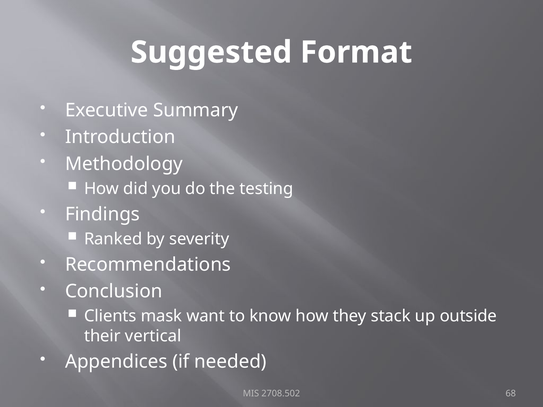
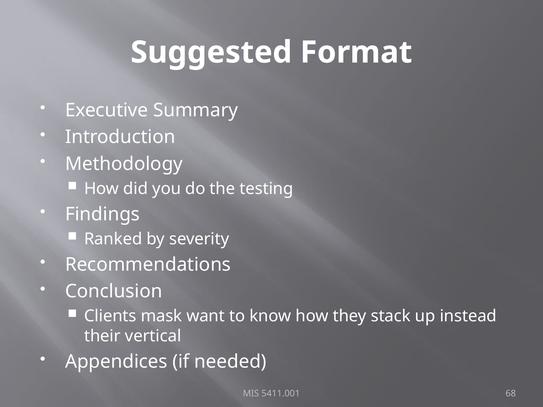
outside: outside -> instead
2708.502: 2708.502 -> 5411.001
